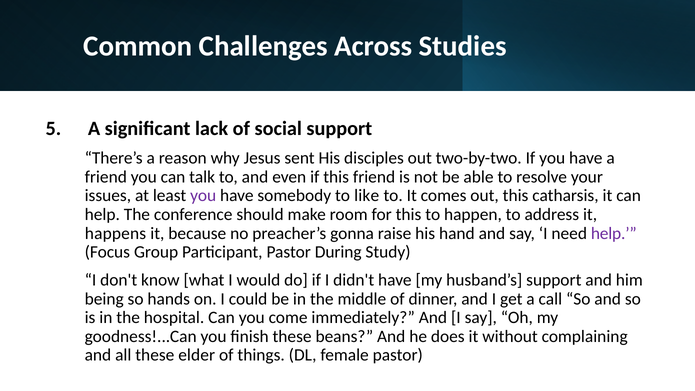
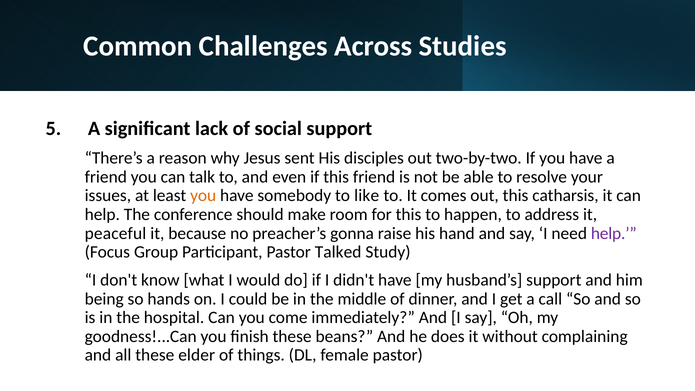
you at (203, 196) colour: purple -> orange
happens: happens -> peaceful
During: During -> Talked
